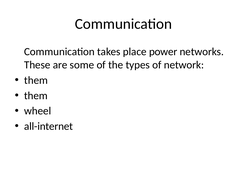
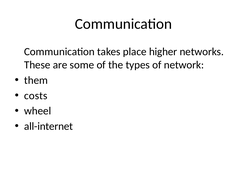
power: power -> higher
them at (36, 96): them -> costs
